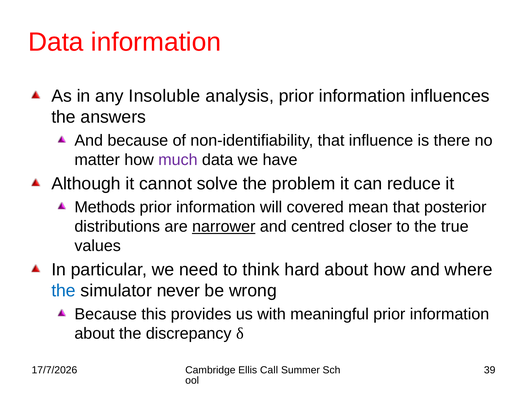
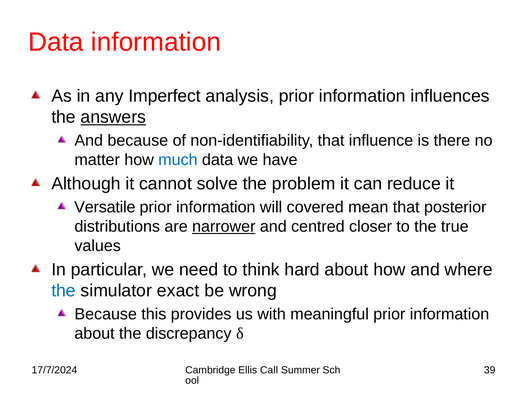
Insoluble: Insoluble -> Imperfect
answers underline: none -> present
much colour: purple -> blue
Methods: Methods -> Versatile
never: never -> exact
17/7/2026: 17/7/2026 -> 17/7/2024
